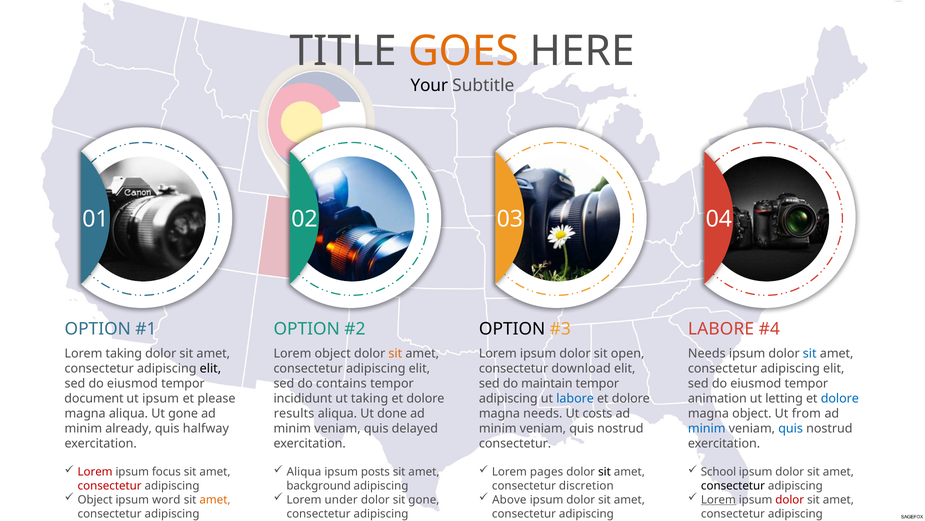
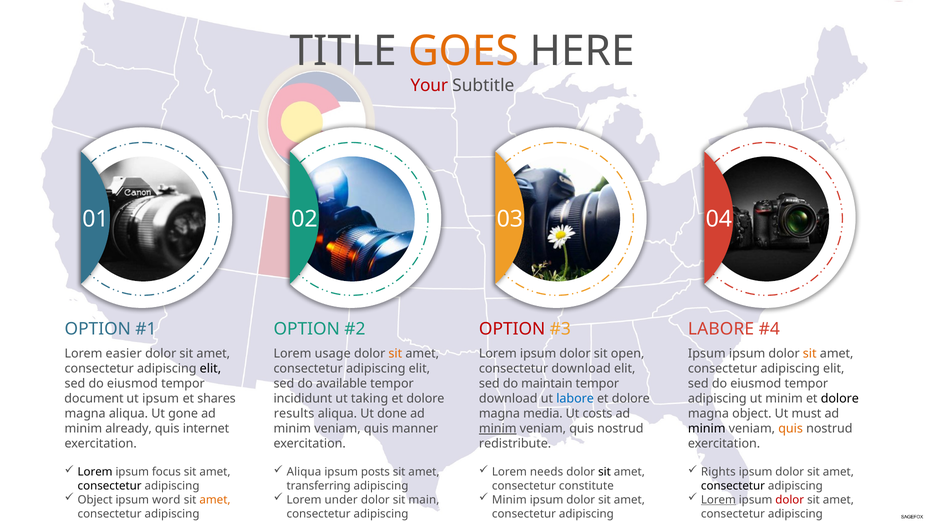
Your colour: black -> red
OPTION at (512, 329) colour: black -> red
Lorem taking: taking -> easier
Lorem object: object -> usage
Needs at (707, 353): Needs -> Ipsum
sit at (810, 353) colour: blue -> orange
contains: contains -> available
please: please -> shares
adipiscing at (508, 398): adipiscing -> download
animation at (717, 398): animation -> adipiscing
ut letting: letting -> minim
dolore at (840, 398) colour: blue -> black
magna needs: needs -> media
from: from -> must
halfway: halfway -> internet
delayed: delayed -> manner
minim at (498, 428) underline: none -> present
minim at (707, 428) colour: blue -> black
quis at (791, 428) colour: blue -> orange
consectetur at (515, 443): consectetur -> redistribute
Lorem at (95, 471) colour: red -> black
pages: pages -> needs
School: School -> Rights
consectetur at (110, 485) colour: red -> black
background: background -> transferring
discretion: discretion -> constitute
sit gone: gone -> main
Above at (509, 499): Above -> Minim
